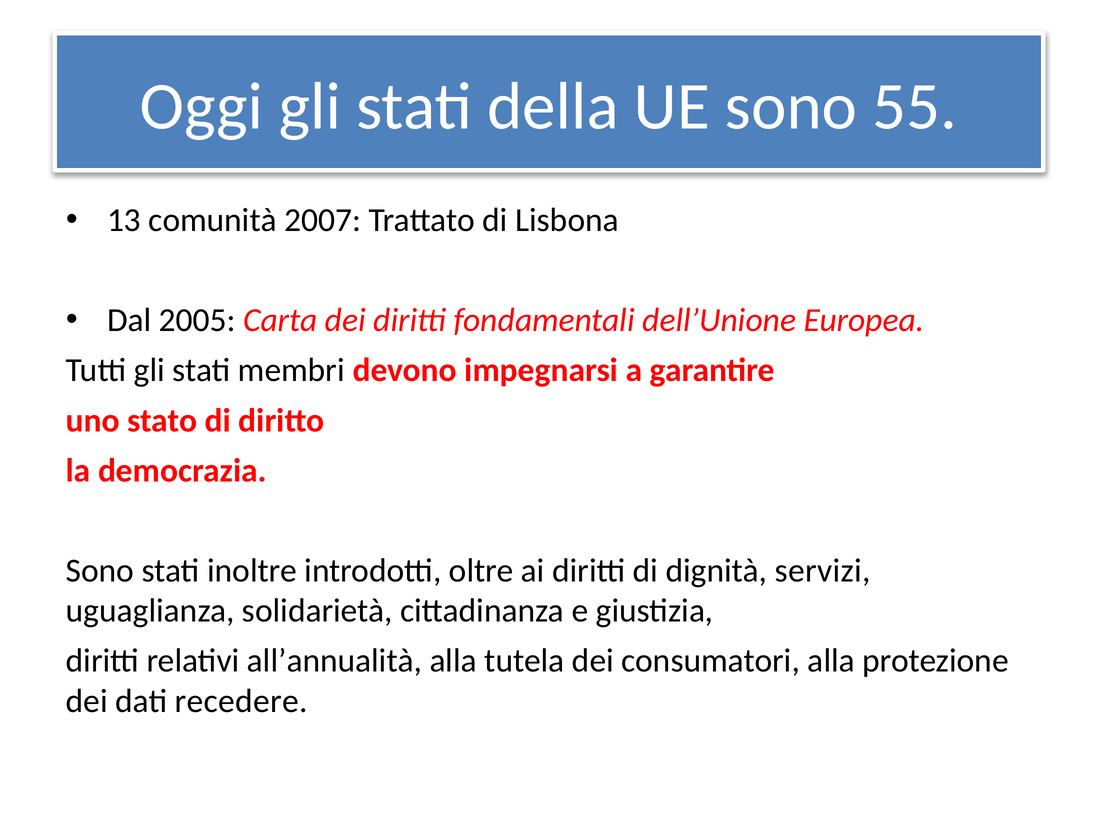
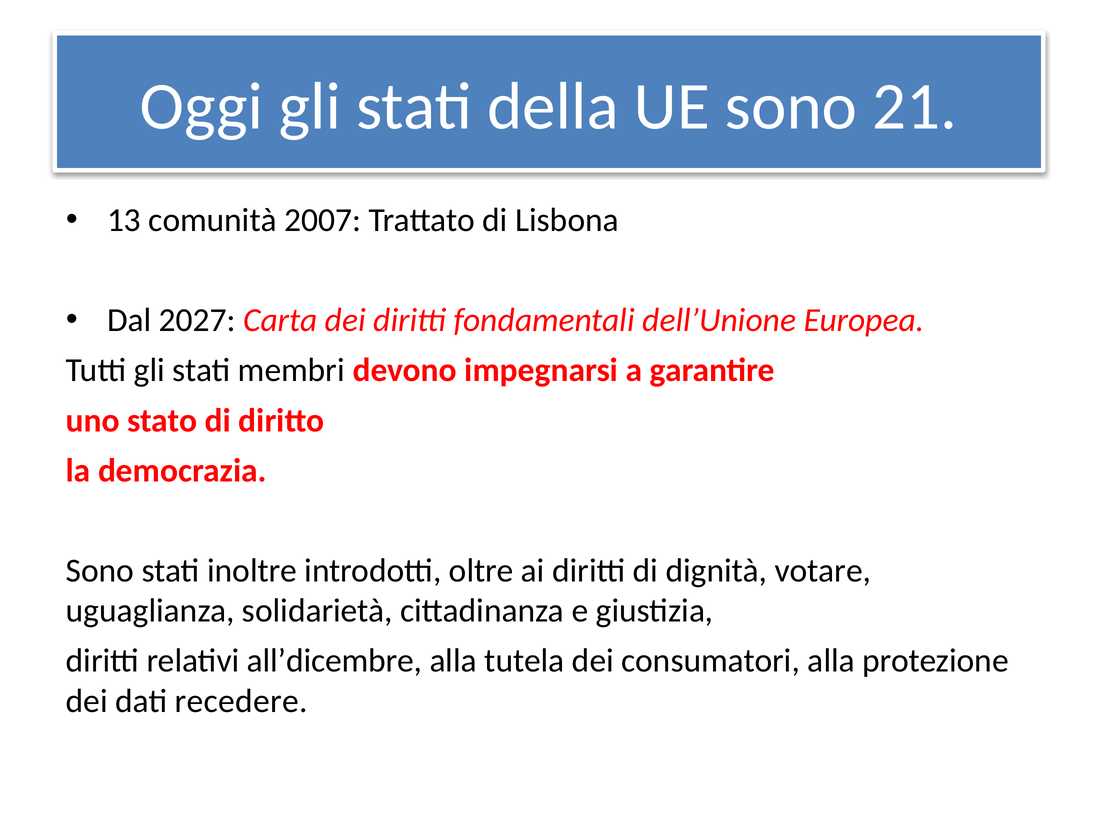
55: 55 -> 21
2005: 2005 -> 2027
servizi: servizi -> votare
all’annualità: all’annualità -> all’dicembre
